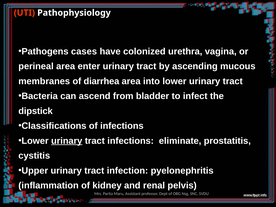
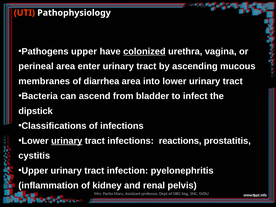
Pathogens cases: cases -> upper
colonized underline: none -> present
eliminate: eliminate -> reactions
